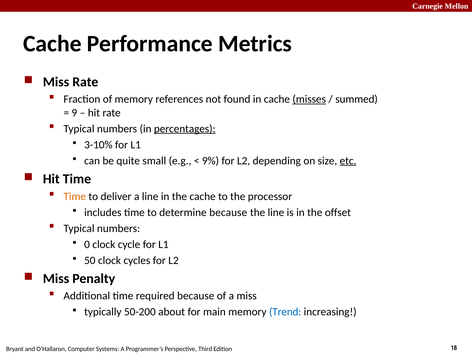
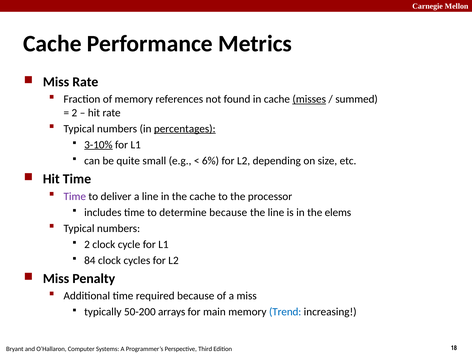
9 at (74, 113): 9 -> 2
3-10% underline: none -> present
9%: 9% -> 6%
etc underline: present -> none
Time at (75, 196) colour: orange -> purple
offset: offset -> elems
0 at (87, 244): 0 -> 2
50: 50 -> 84
about: about -> arrays
